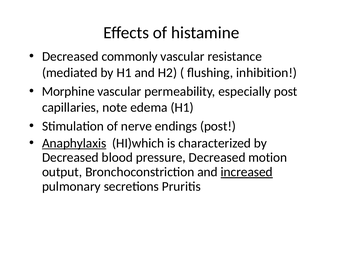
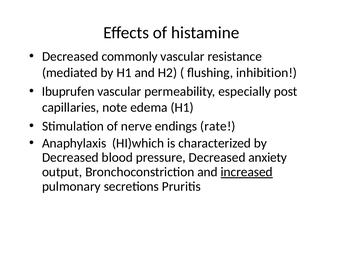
Morphine: Morphine -> Ibuprufen
endings post: post -> rate
Anaphylaxis underline: present -> none
motion: motion -> anxiety
